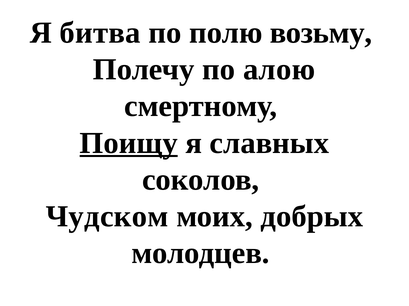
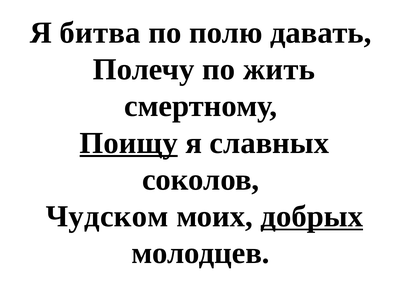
возьму: возьму -> давать
алою: алою -> жить
добрых underline: none -> present
